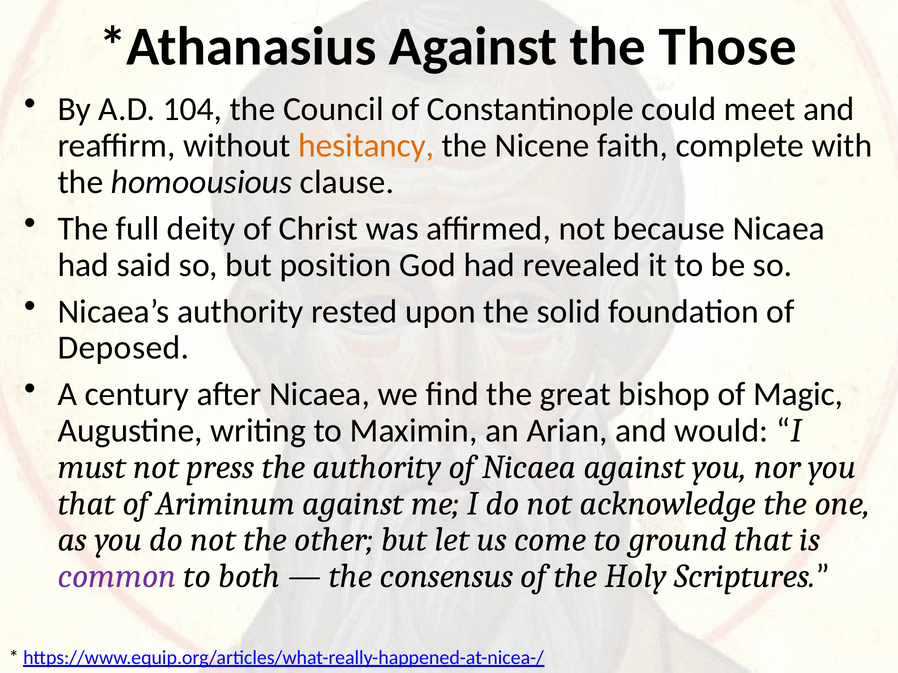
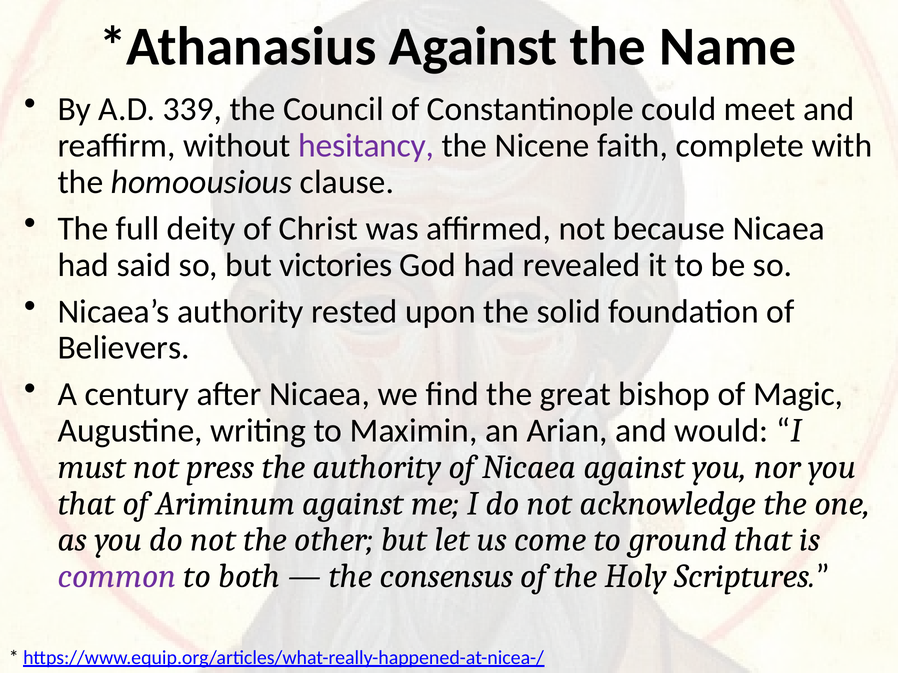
Those: Those -> Name
104: 104 -> 339
hesitancy colour: orange -> purple
position: position -> victories
Deposed: Deposed -> Believers
